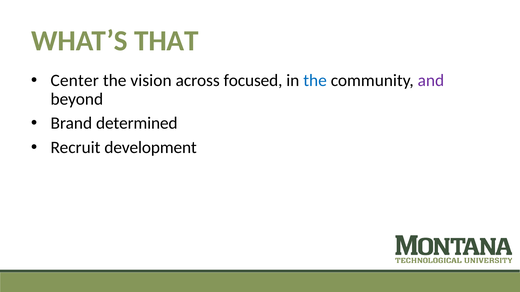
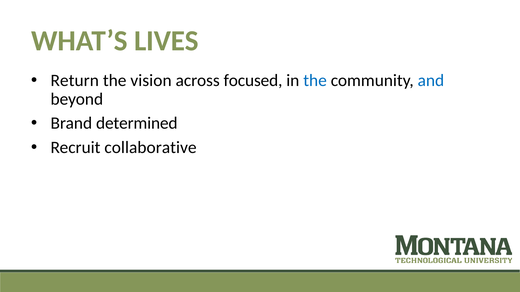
THAT: THAT -> LIVES
Center: Center -> Return
and colour: purple -> blue
development: development -> collaborative
